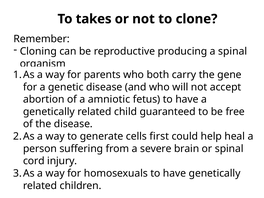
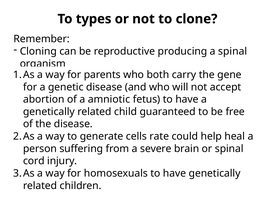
takes: takes -> types
first: first -> rate
